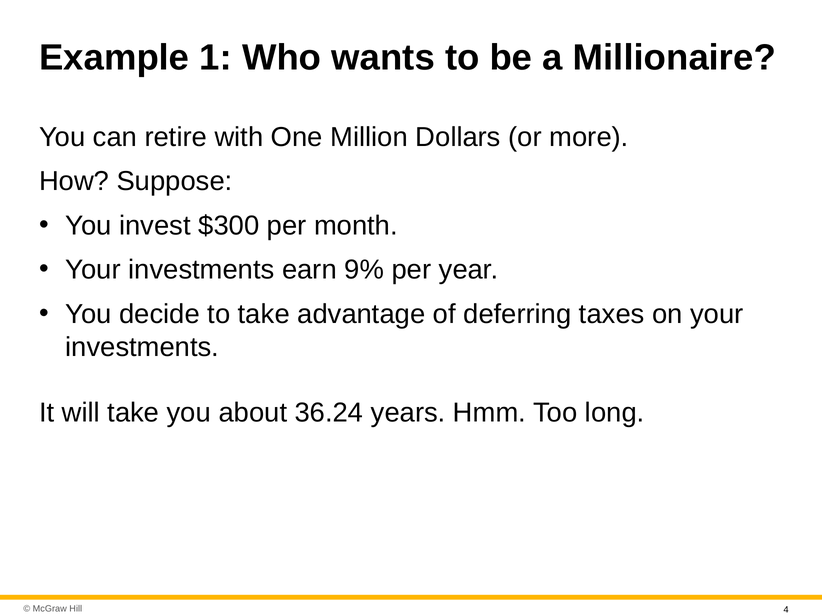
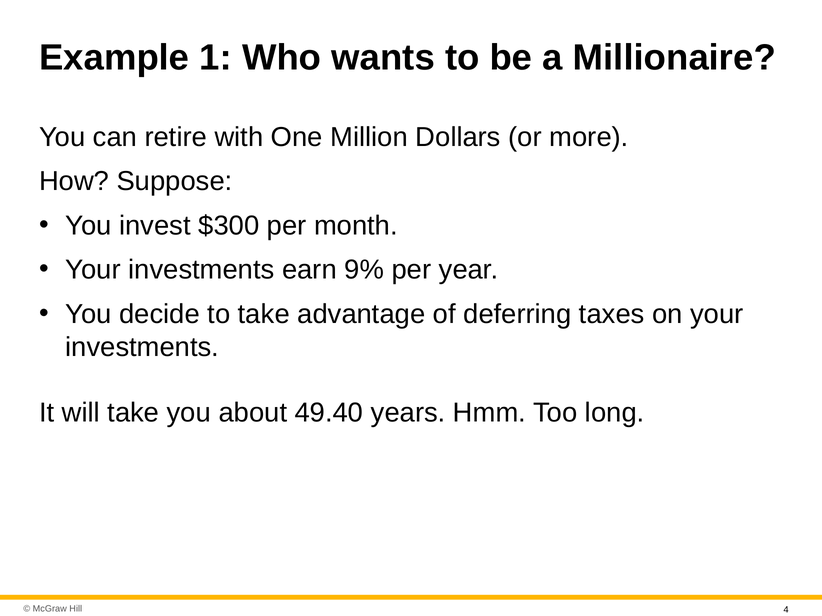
36.24: 36.24 -> 49.40
